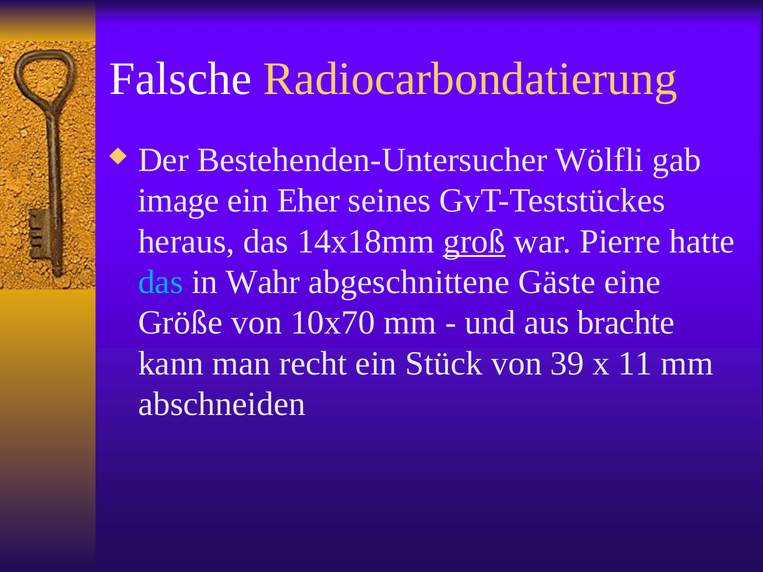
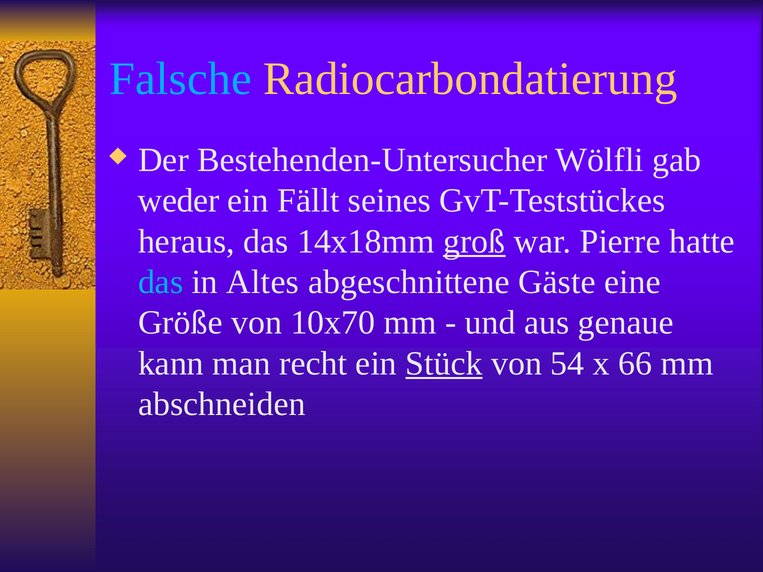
Falsche colour: white -> light blue
image: image -> weder
Eher: Eher -> Fällt
Wahr: Wahr -> Altes
brachte: brachte -> genaue
Stück underline: none -> present
39: 39 -> 54
11: 11 -> 66
